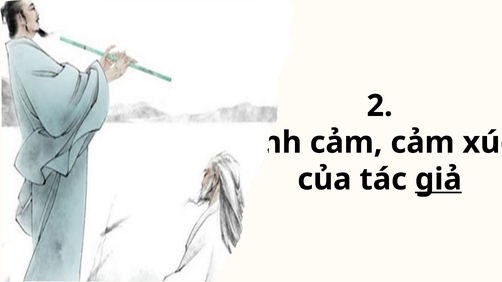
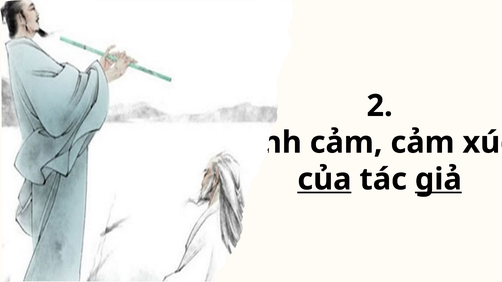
của underline: none -> present
